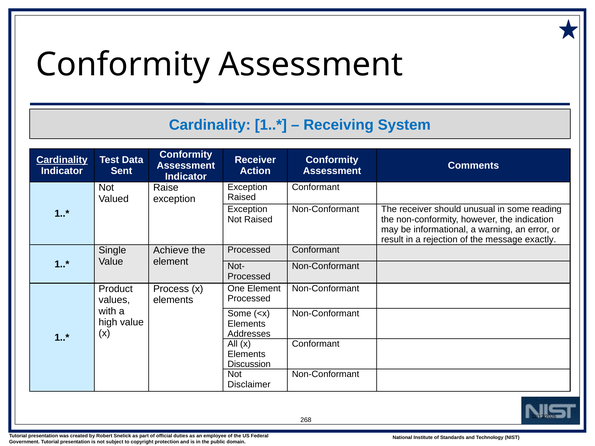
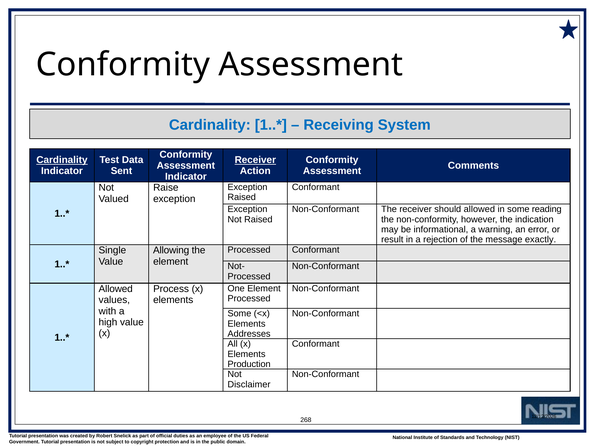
Receiver at (255, 160) underline: none -> present
should unusual: unusual -> allowed
Achieve: Achieve -> Allowing
Product at (116, 289): Product -> Allowed
Discussion: Discussion -> Production
